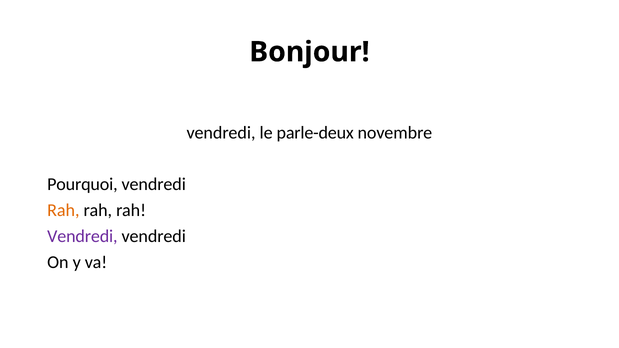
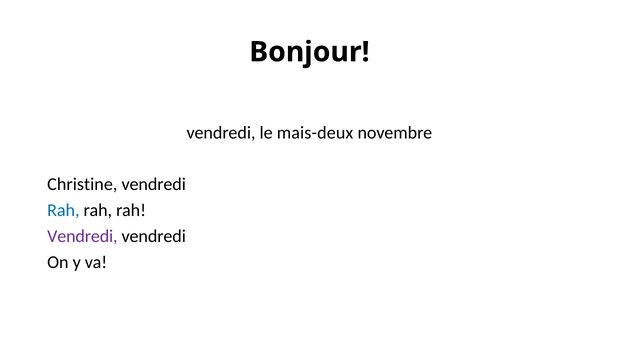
parle-deux: parle-deux -> mais-deux
Pourquoi: Pourquoi -> Christine
Rah at (63, 210) colour: orange -> blue
